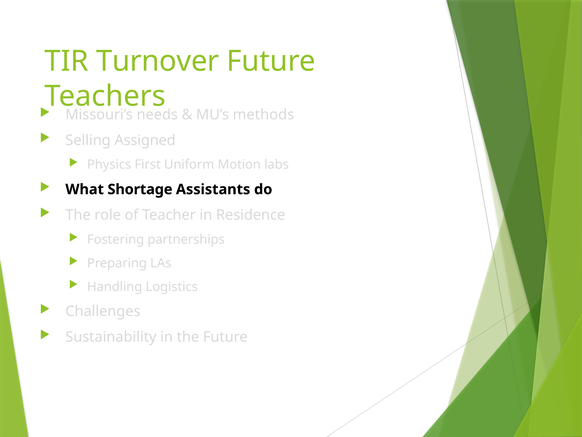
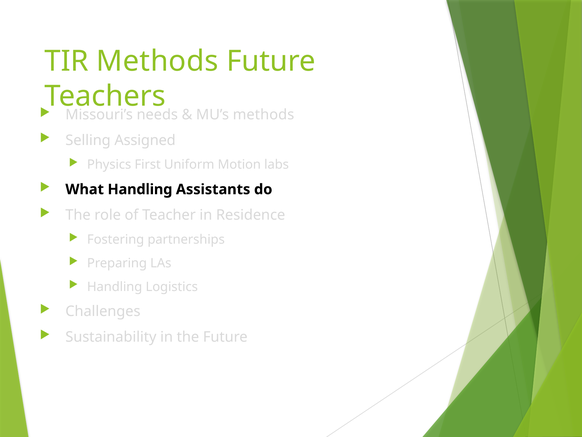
TIR Turnover: Turnover -> Methods
What Shortage: Shortage -> Handling
